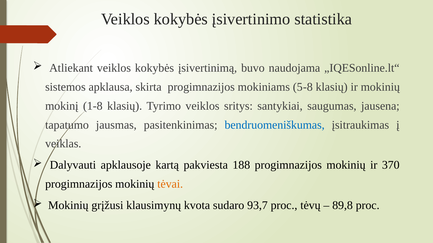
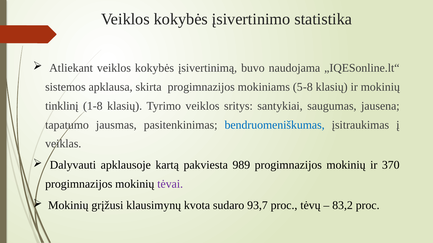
mokinį: mokinį -> tinklinį
188: 188 -> 989
tėvai colour: orange -> purple
89,8: 89,8 -> 83,2
